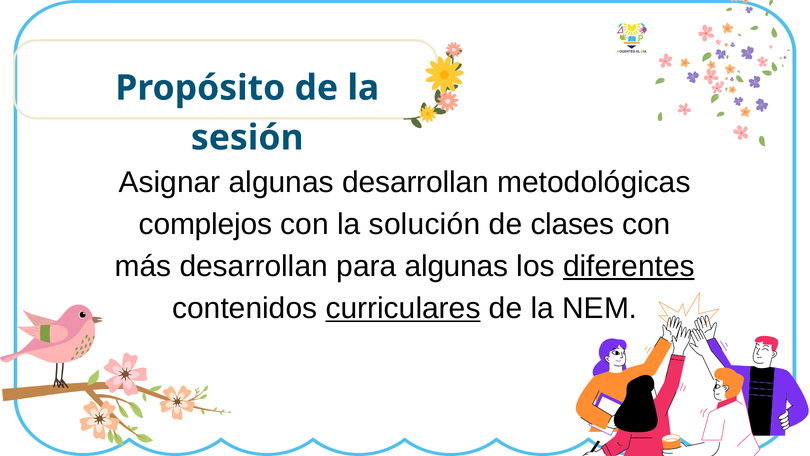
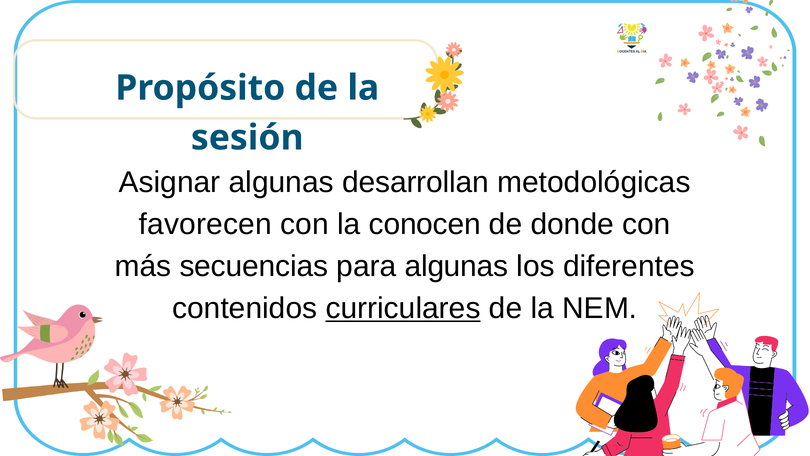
complejos: complejos -> favorecen
solución: solución -> conocen
clases: clases -> donde
más desarrollan: desarrollan -> secuencias
diferentes underline: present -> none
